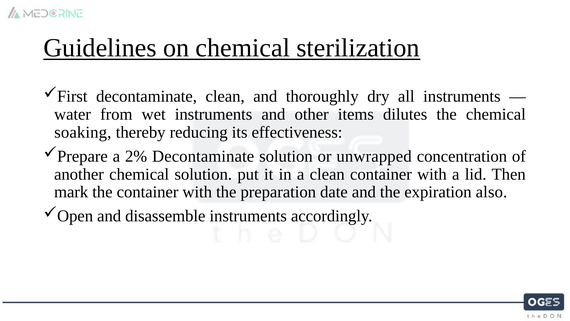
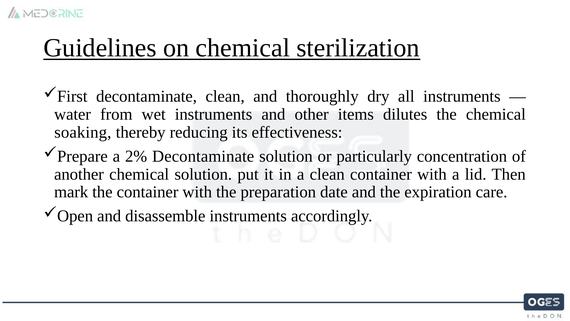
unwrapped: unwrapped -> particularly
also: also -> care
